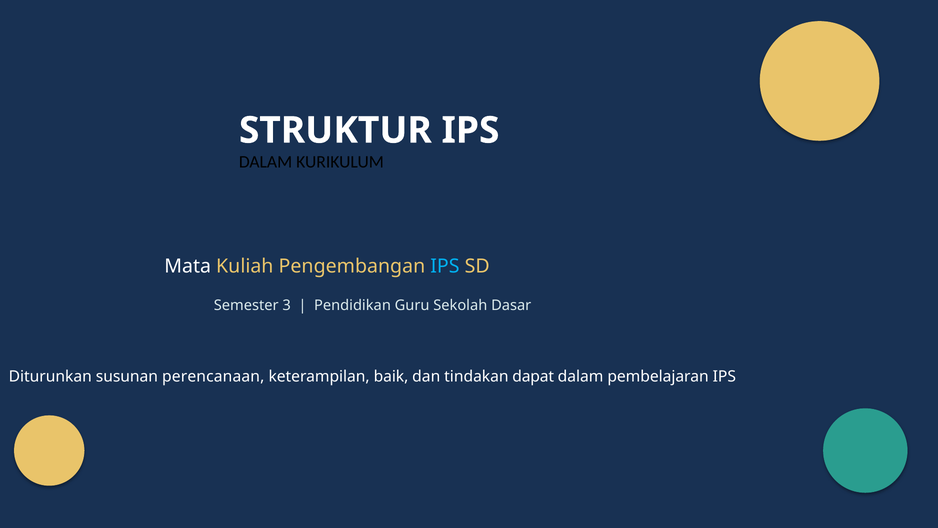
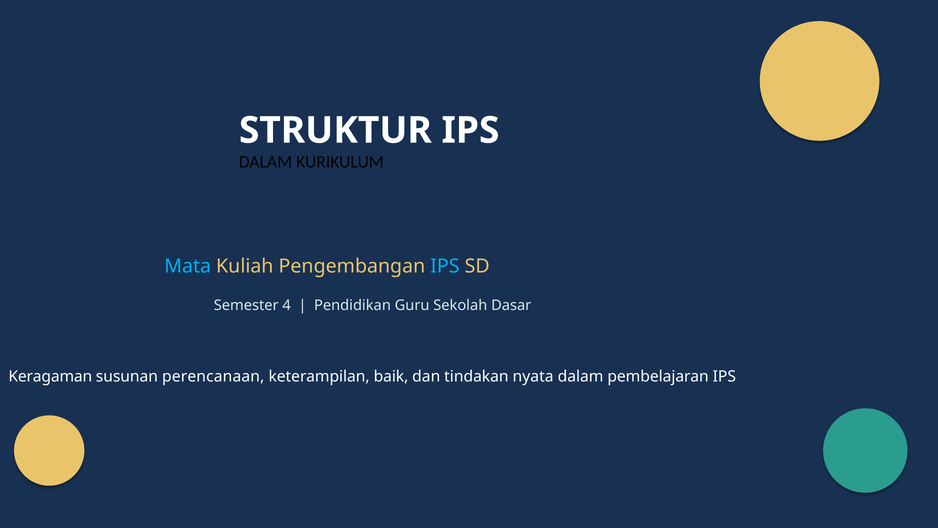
Mata colour: white -> light blue
3: 3 -> 4
Diturunkan: Diturunkan -> Keragaman
dapat: dapat -> nyata
